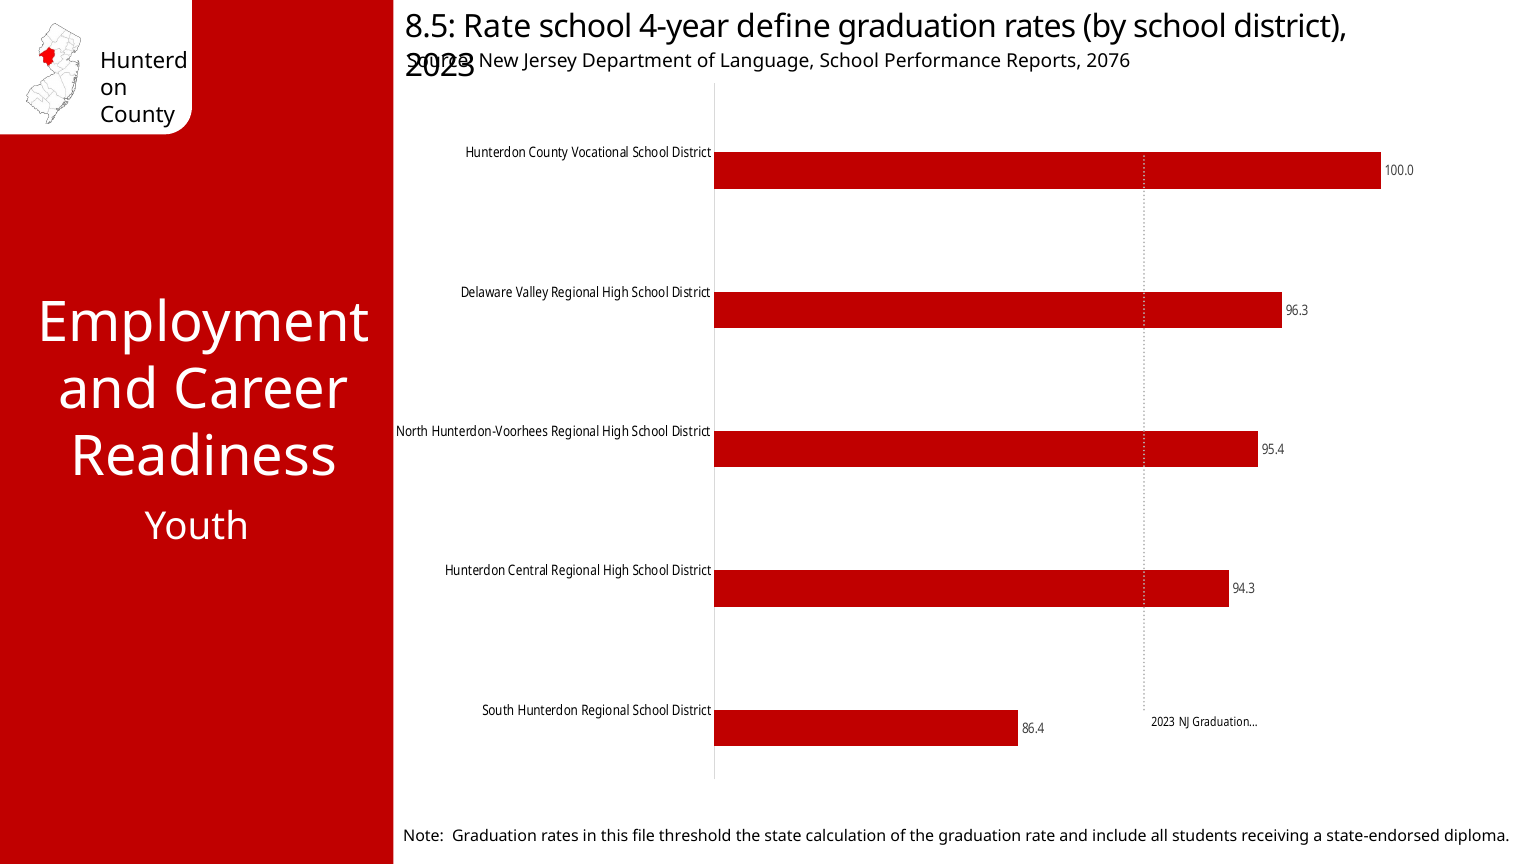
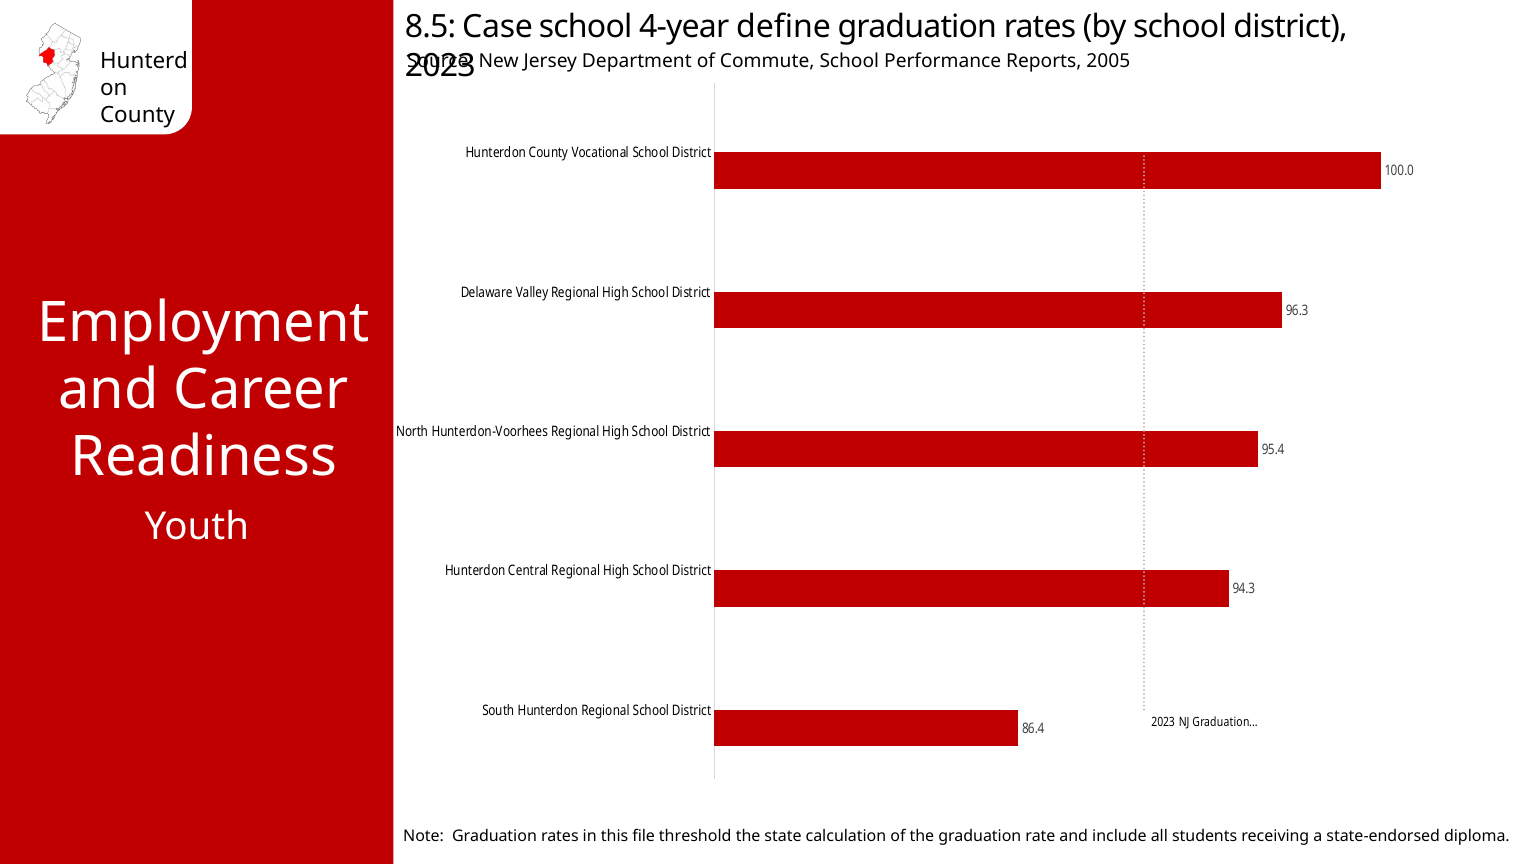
8.5 Rate: Rate -> Case
Language: Language -> Commute
2076: 2076 -> 2005
